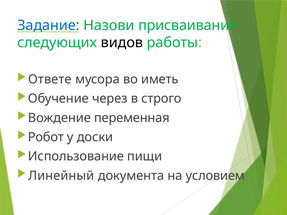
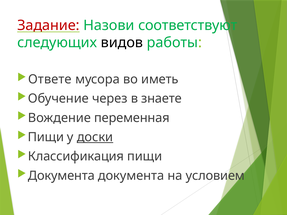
Задание colour: blue -> red
присваивания: присваивания -> соответствуют
строго: строго -> знаете
Робот at (46, 137): Робот -> Пищи
доски underline: none -> present
Использование: Использование -> Классификация
Линейный at (61, 176): Линейный -> Документа
